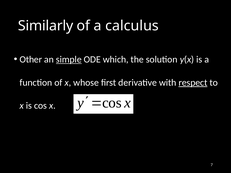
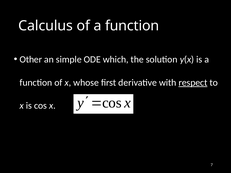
Similarly: Similarly -> Calculus
of a calculus: calculus -> function
simple underline: present -> none
